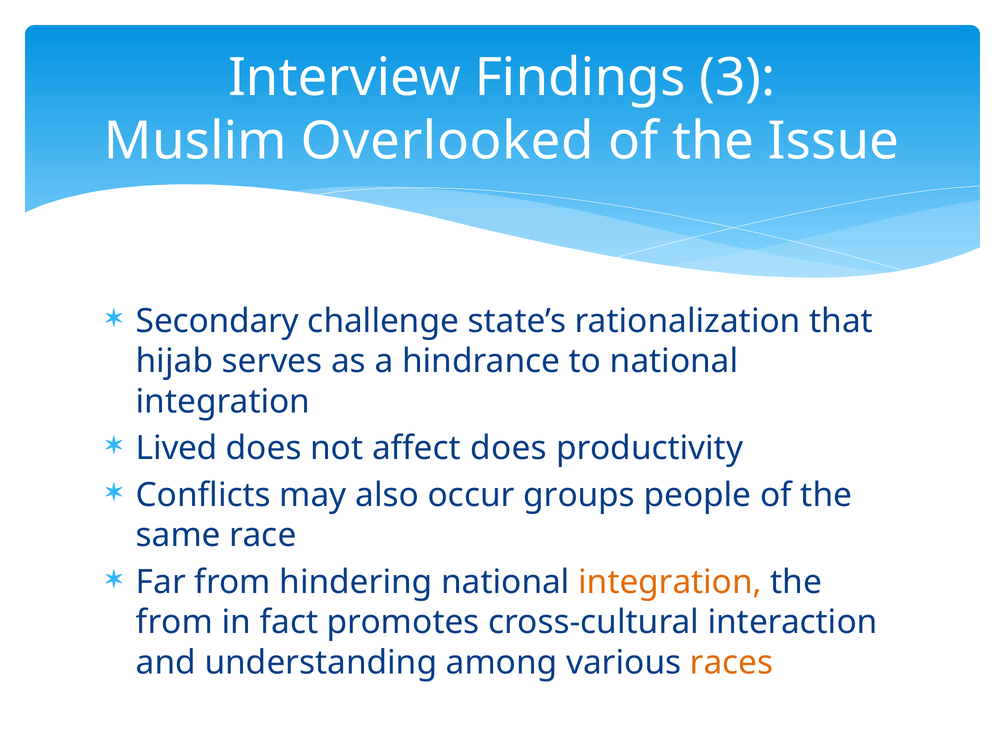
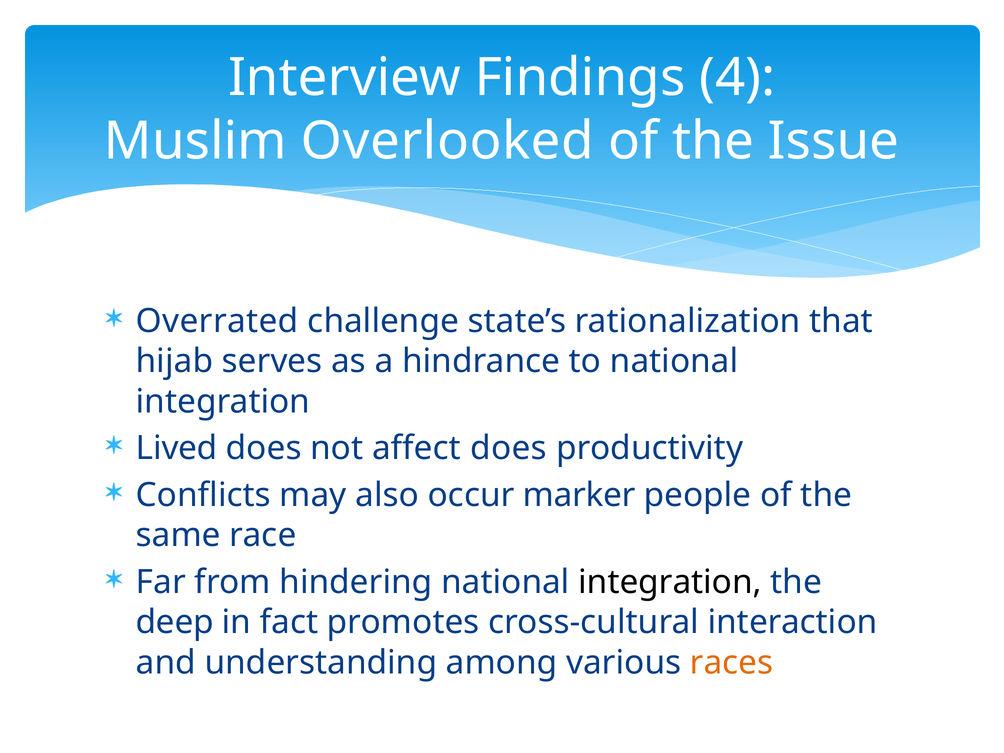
3: 3 -> 4
Secondary: Secondary -> Overrated
groups: groups -> marker
integration at (670, 582) colour: orange -> black
from at (174, 622): from -> deep
